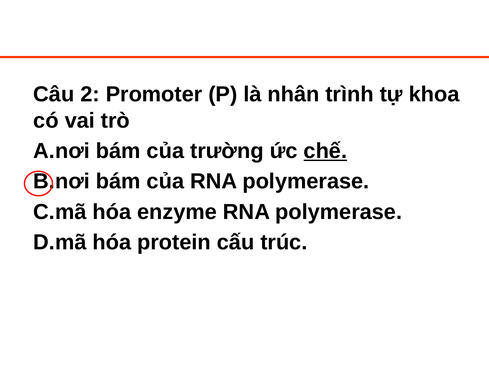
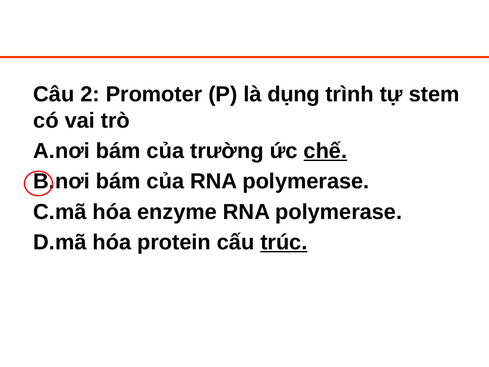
nhân: nhân -> dụng
khoa: khoa -> stem
trúc underline: none -> present
